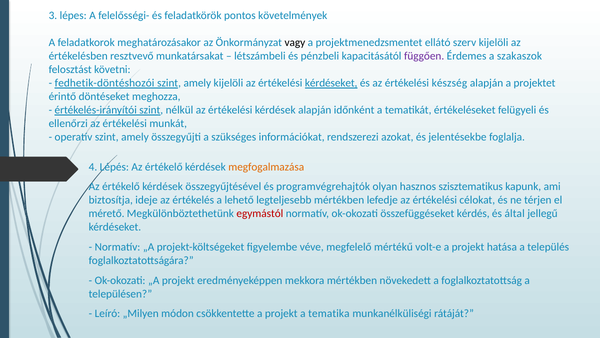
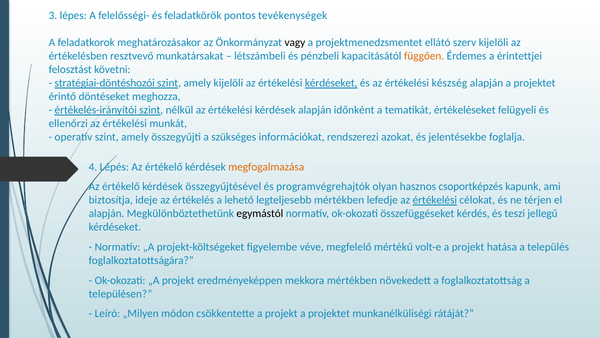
követelmények: követelmények -> tevékenységek
függően colour: purple -> orange
szakaszok: szakaszok -> érintettjei
fedhetik-döntéshozói: fedhetik-döntéshozói -> stratégiai-döntéshozói
szisztematikus: szisztematikus -> csoportképzés
értékelési at (435, 200) underline: none -> present
mérető at (107, 213): mérető -> alapján
egymástól colour: red -> black
által: által -> teszi
projekt a tematika: tematika -> projektet
